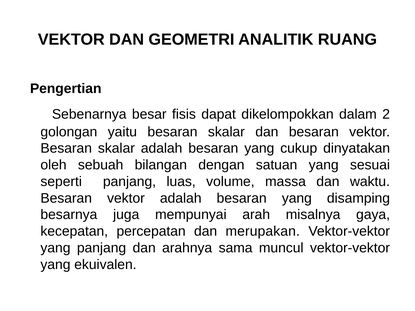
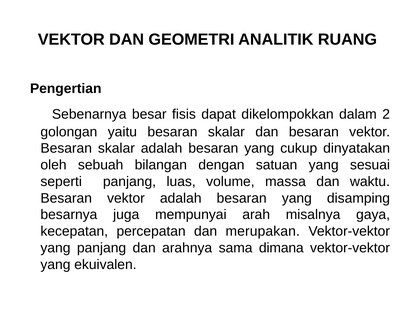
muncul: muncul -> dimana
